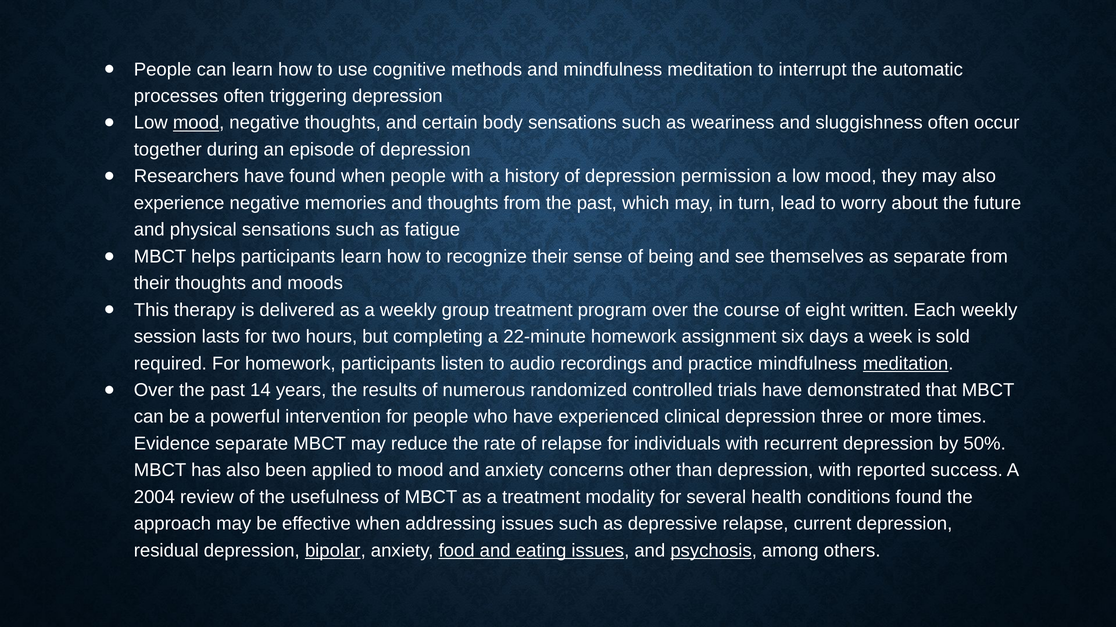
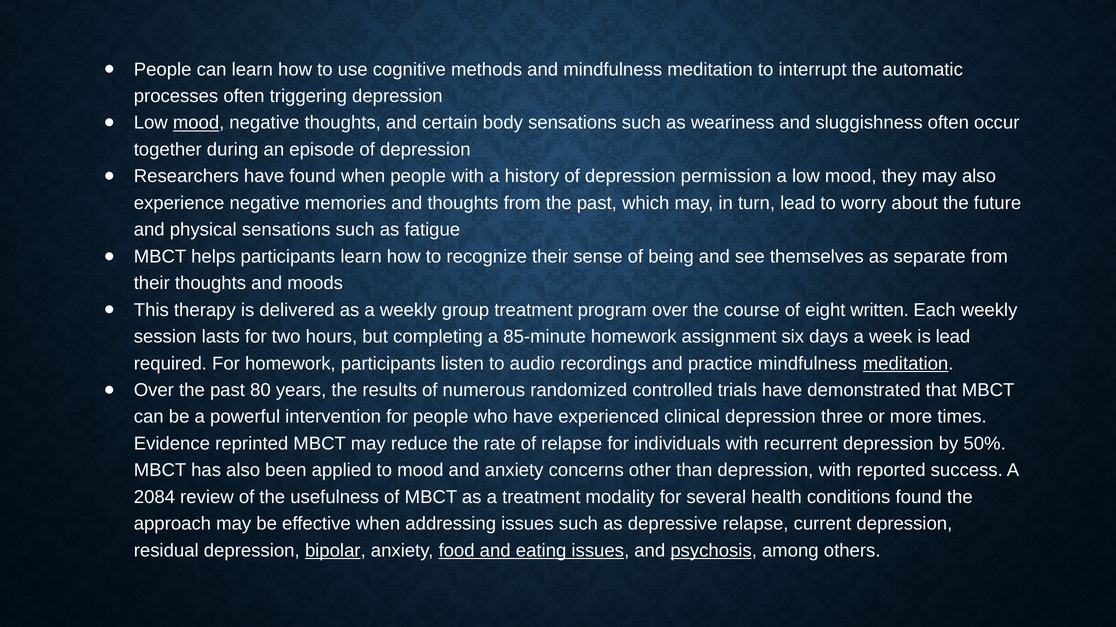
22-minute: 22-minute -> 85-minute
is sold: sold -> lead
14: 14 -> 80
Evidence separate: separate -> reprinted
2004: 2004 -> 2084
